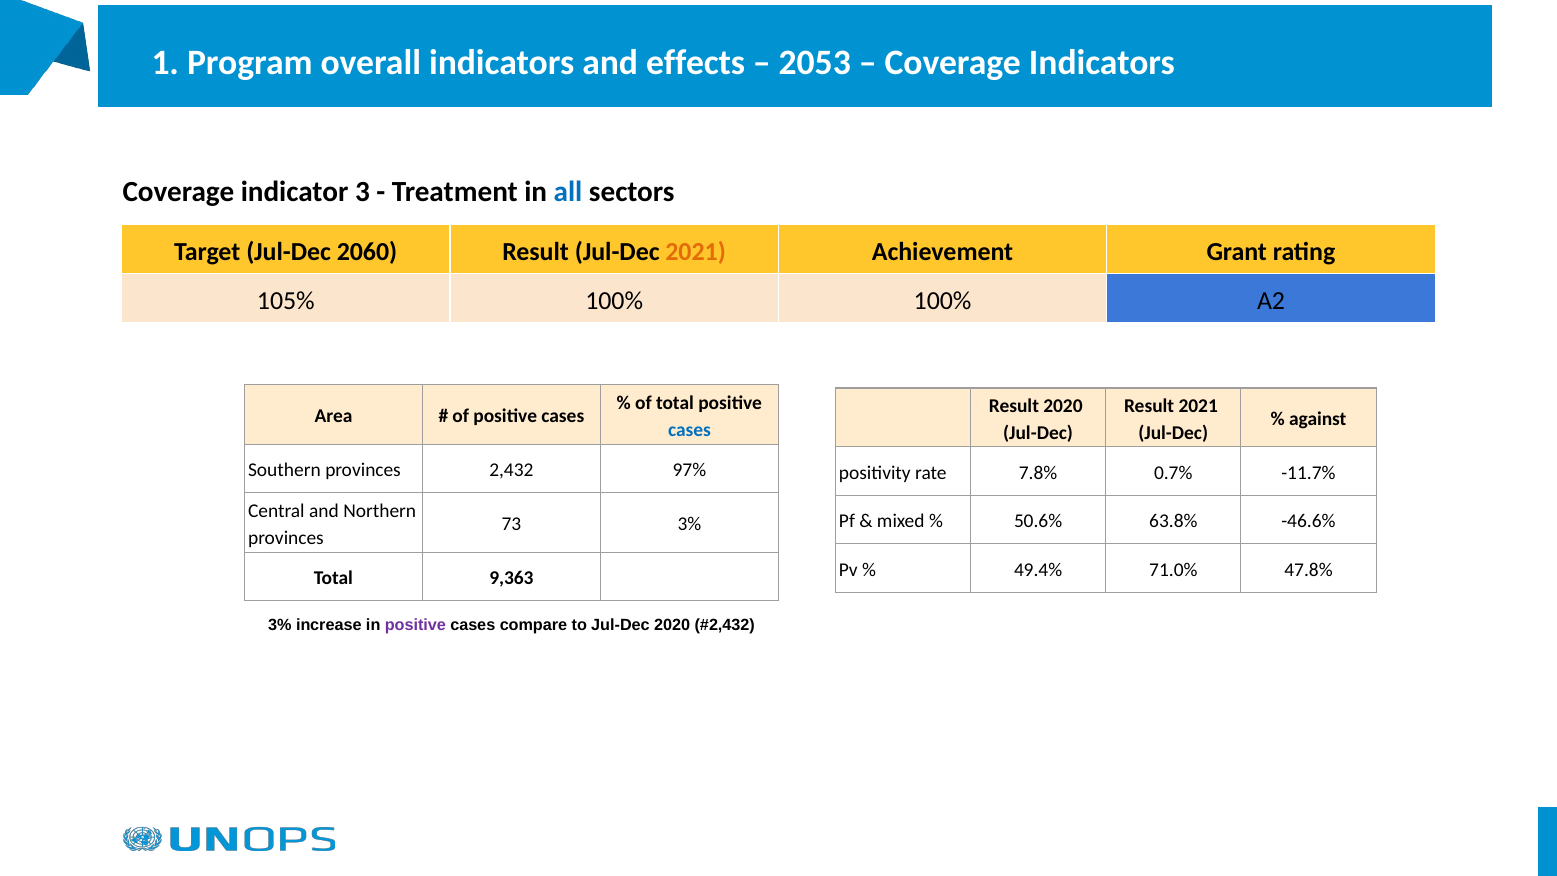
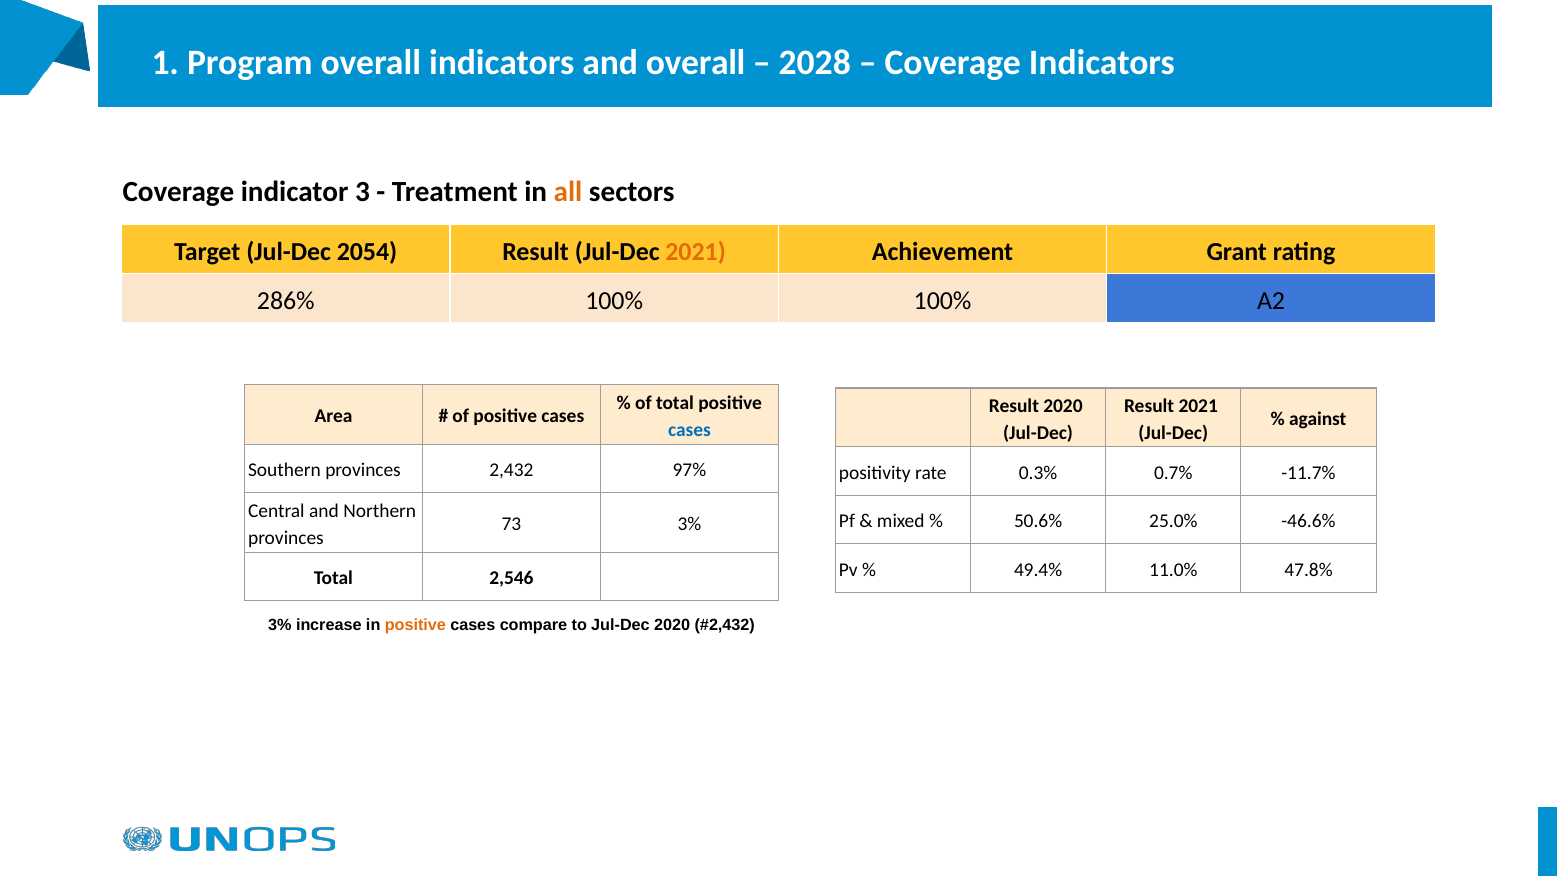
and effects: effects -> overall
2053: 2053 -> 2028
all colour: blue -> orange
2060: 2060 -> 2054
105%: 105% -> 286%
7.8%: 7.8% -> 0.3%
63.8%: 63.8% -> 25.0%
71.0%: 71.0% -> 11.0%
9,363: 9,363 -> 2,546
positive at (415, 625) colour: purple -> orange
